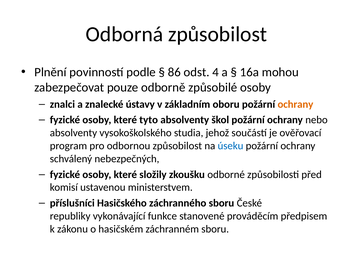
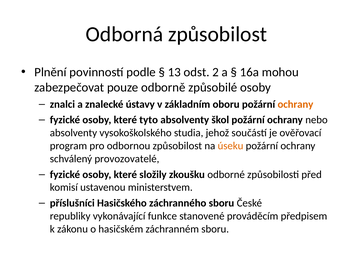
86: 86 -> 13
4: 4 -> 2
úseku colour: blue -> orange
nebezpečných: nebezpečných -> provozovatelé
